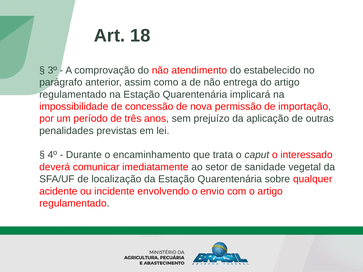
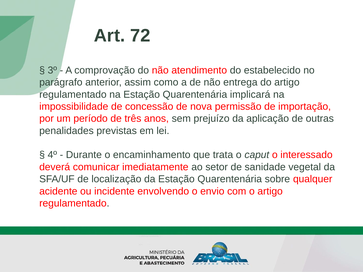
18: 18 -> 72
